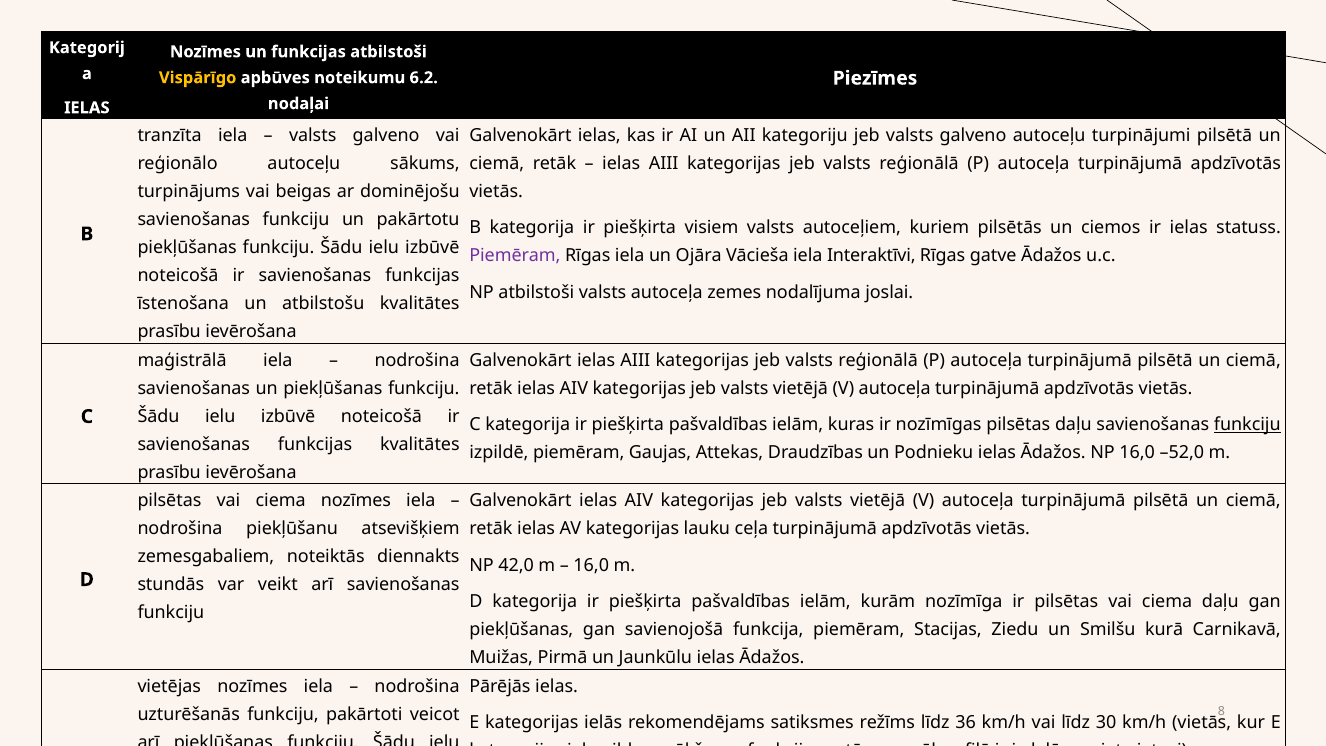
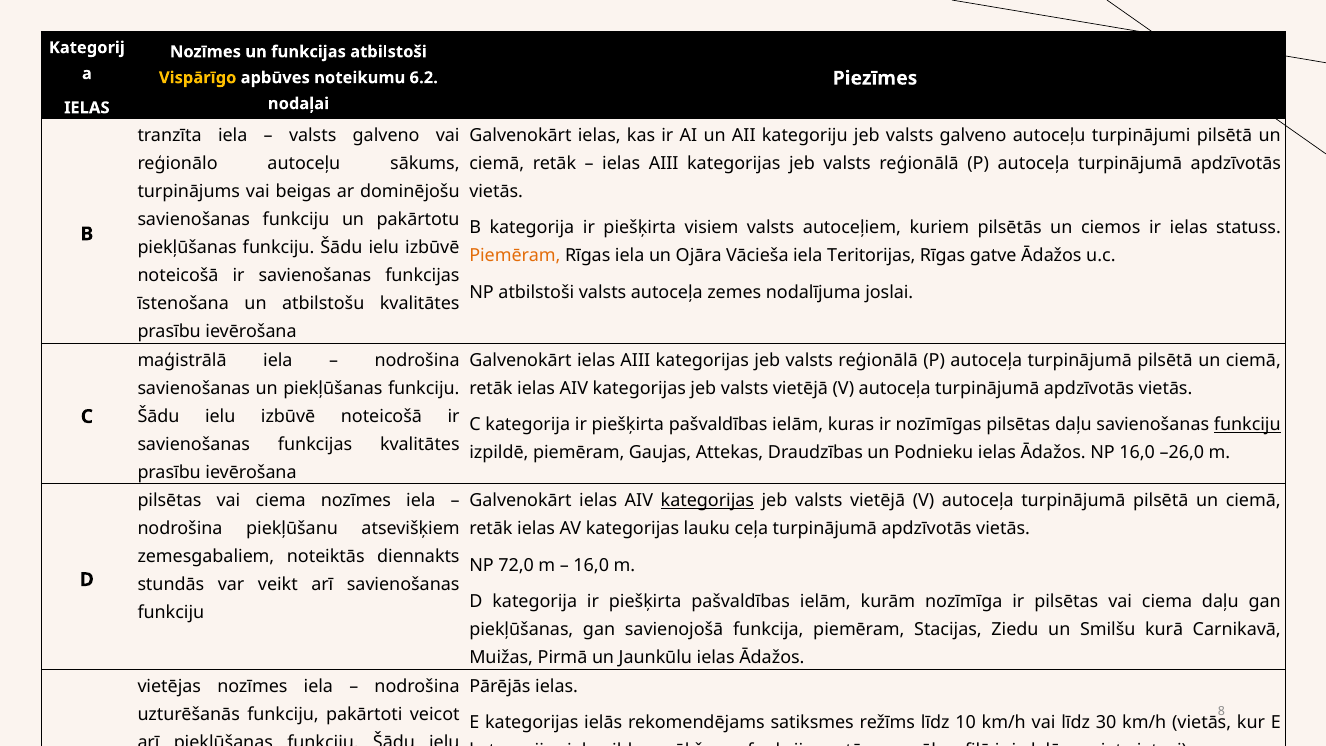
Piemēram at (515, 256) colour: purple -> orange
Interaktīvi: Interaktīvi -> Teritorijas
–52,0: –52,0 -> –26,0
kategorijas at (707, 501) underline: none -> present
42,0: 42,0 -> 72,0
36: 36 -> 10
